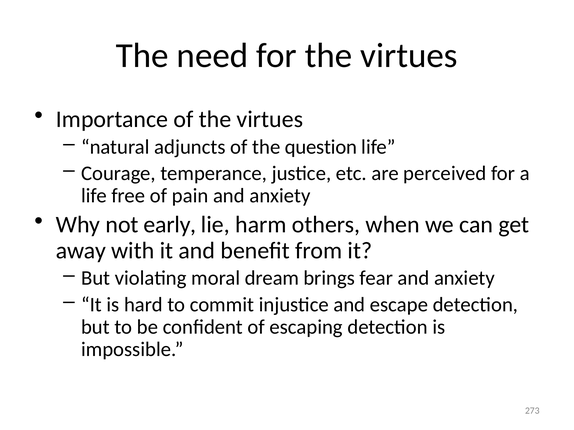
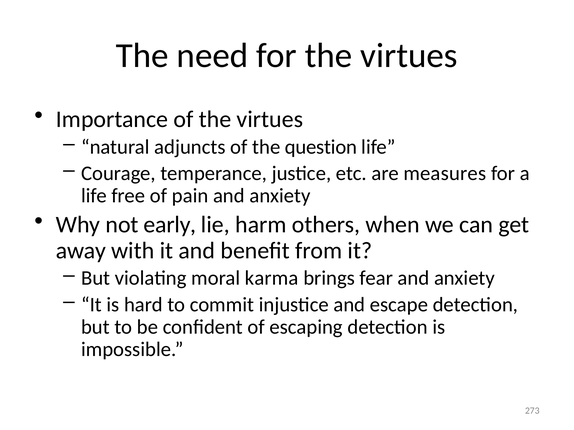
perceived: perceived -> measures
dream: dream -> karma
